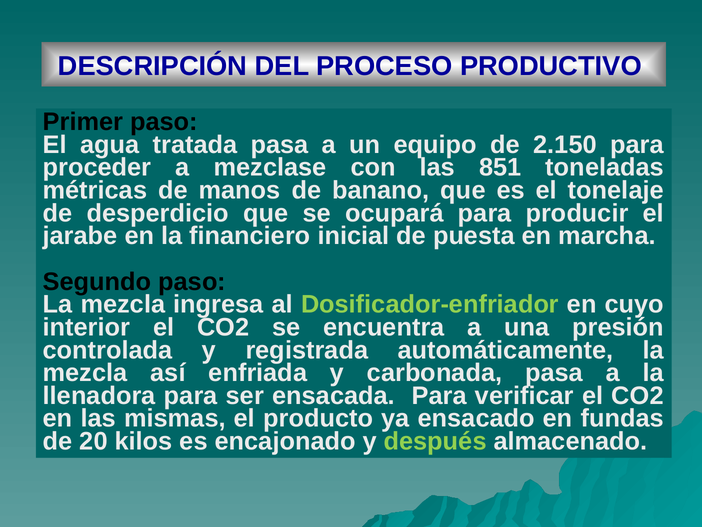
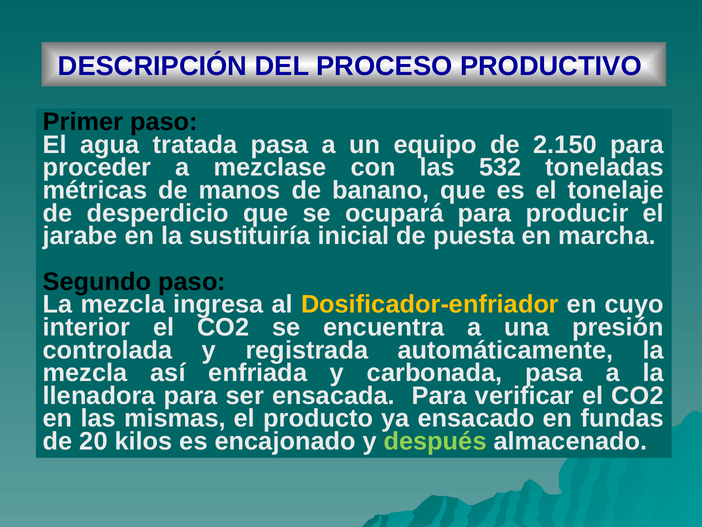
851: 851 -> 532
financiero: financiero -> sustituiría
Dosificador-enfriador colour: light green -> yellow
